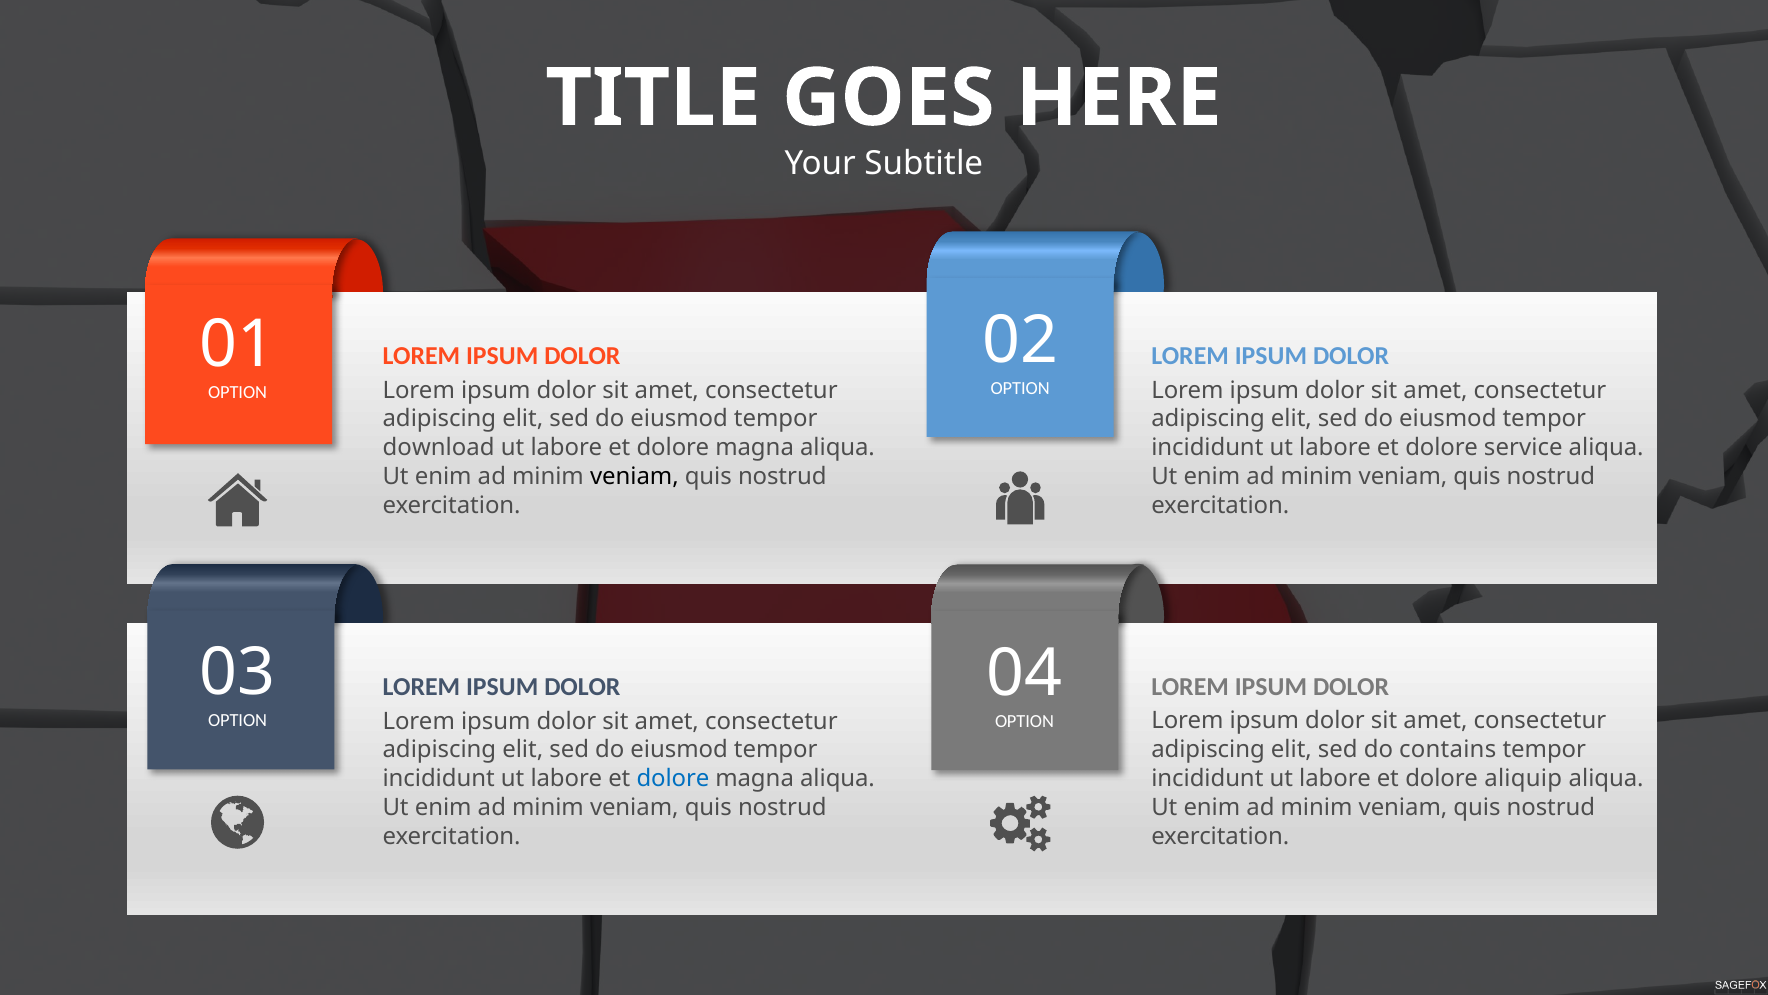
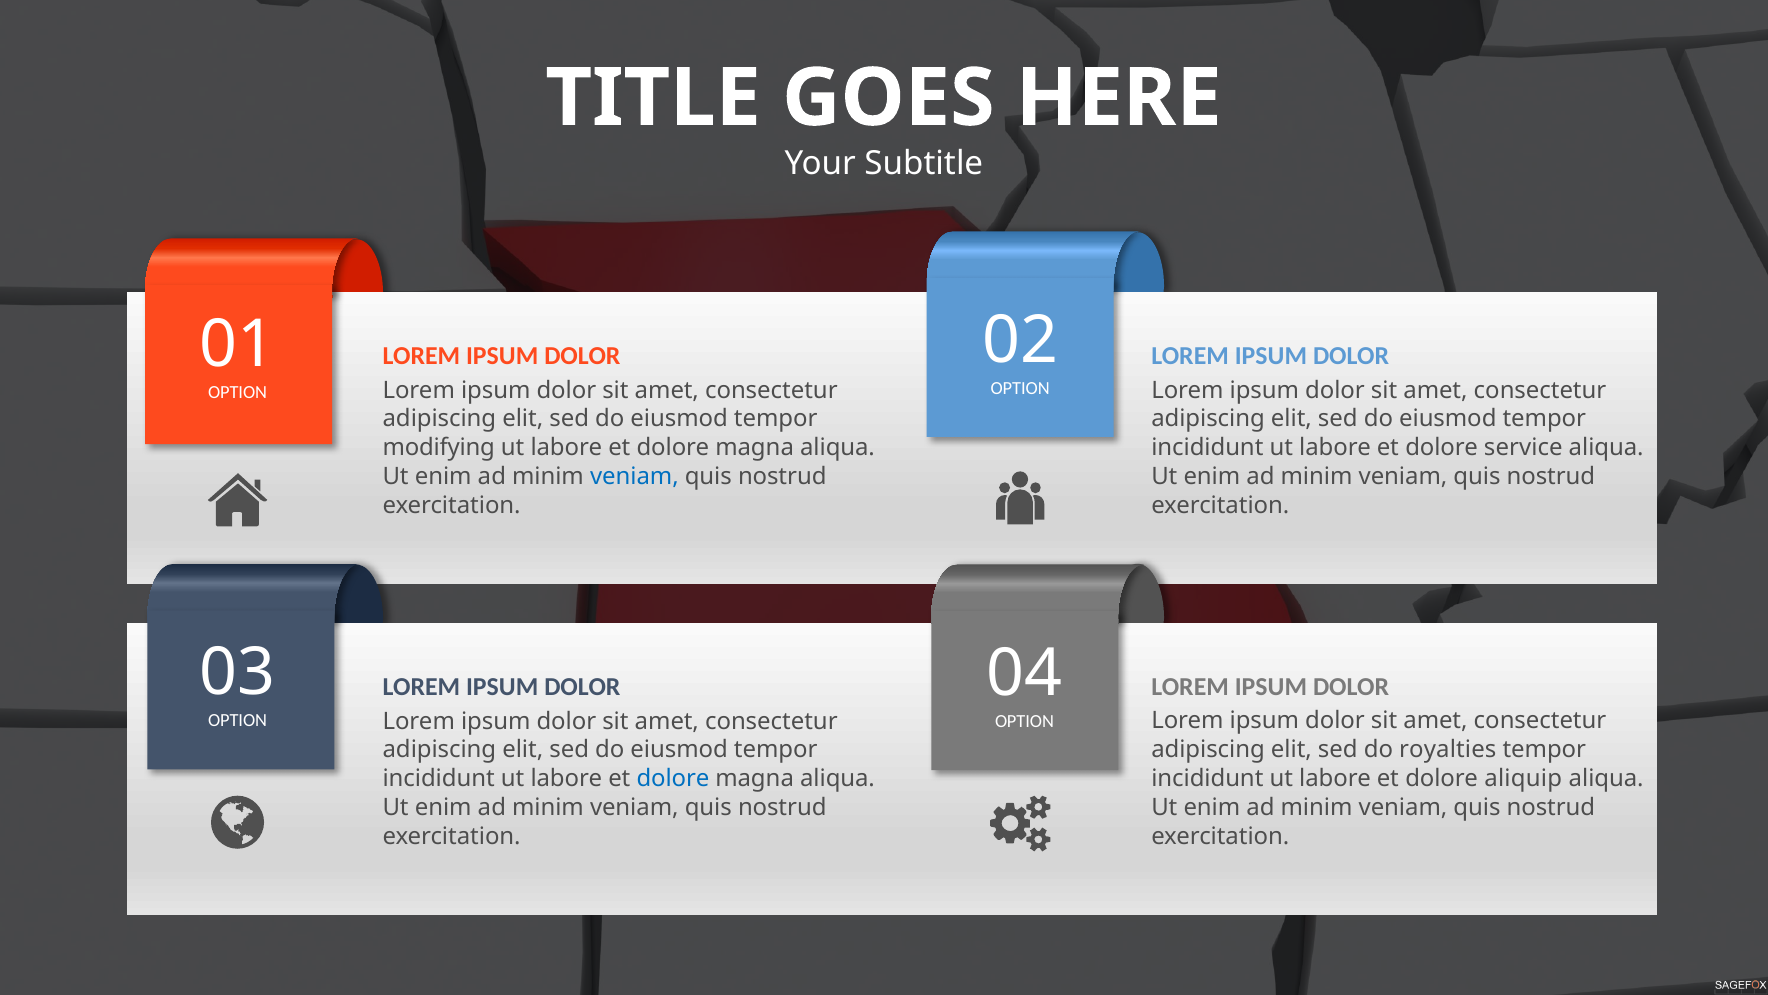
download: download -> modifying
veniam at (634, 476) colour: black -> blue
contains: contains -> royalties
